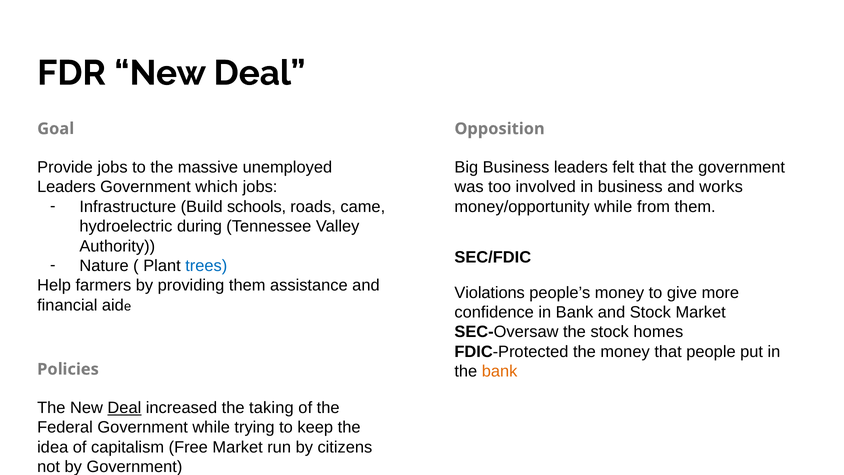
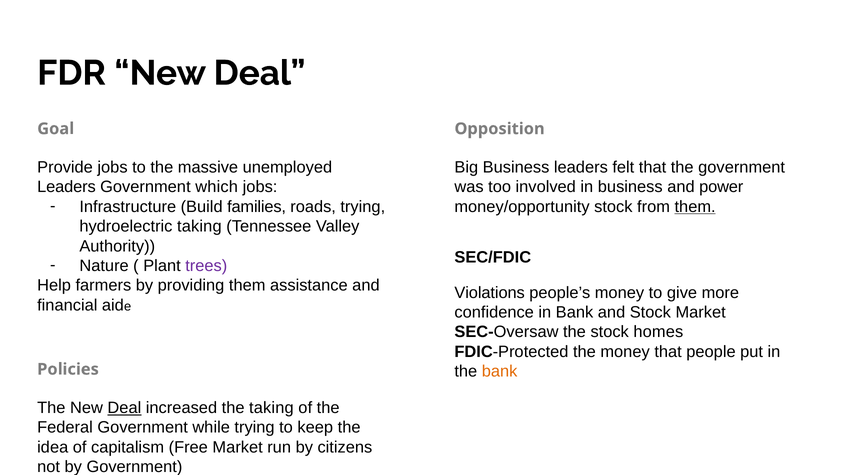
works: works -> power
schools: schools -> families
roads came: came -> trying
money/opportunity while: while -> stock
them at (695, 207) underline: none -> present
hydroelectric during: during -> taking
trees colour: blue -> purple
